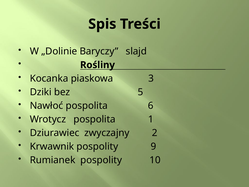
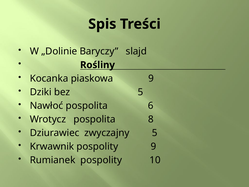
piaskowa 3: 3 -> 9
1: 1 -> 8
zwyczajny 2: 2 -> 5
